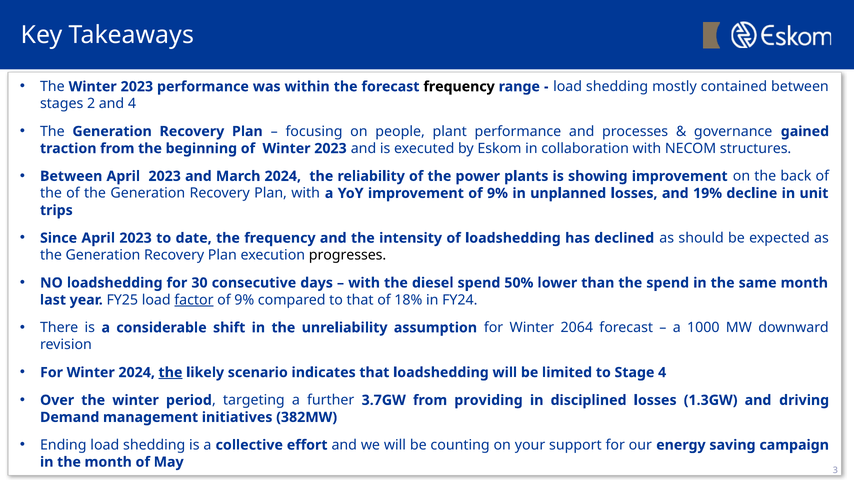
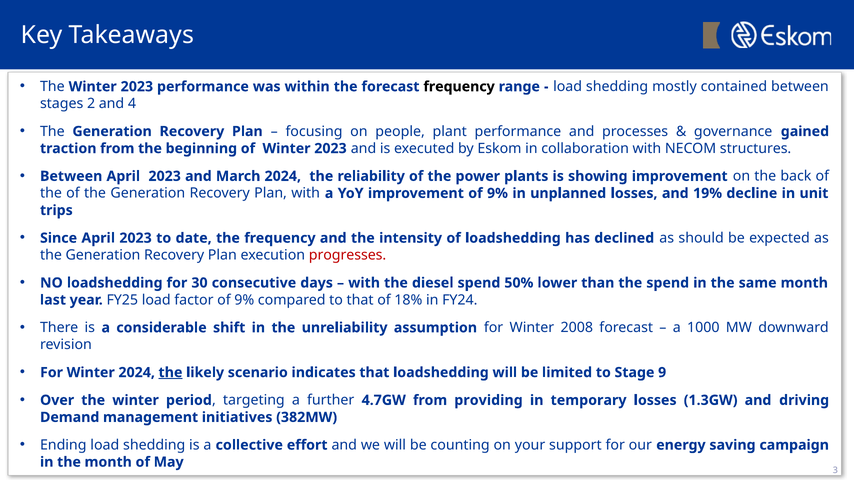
progresses colour: black -> red
factor underline: present -> none
2064: 2064 -> 2008
Stage 4: 4 -> 9
3.7GW: 3.7GW -> 4.7GW
disciplined: disciplined -> temporary
